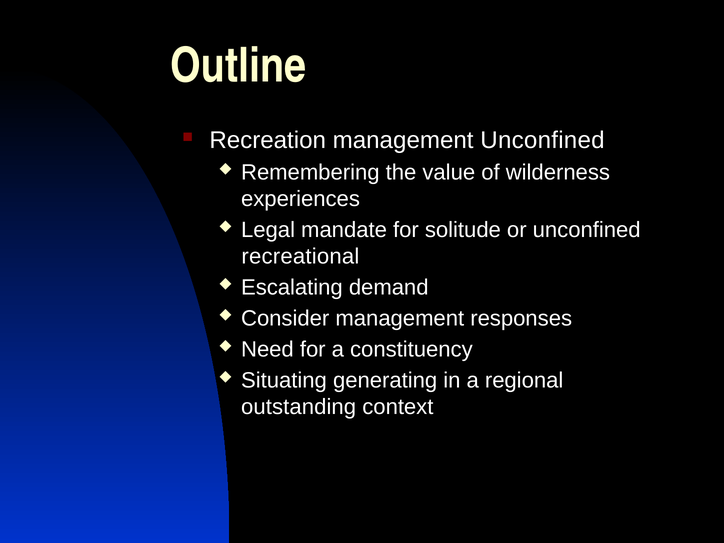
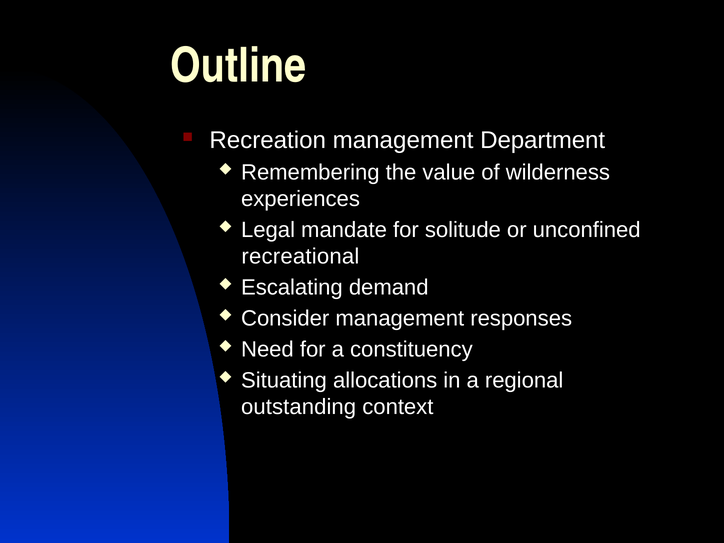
management Unconfined: Unconfined -> Department
generating: generating -> allocations
